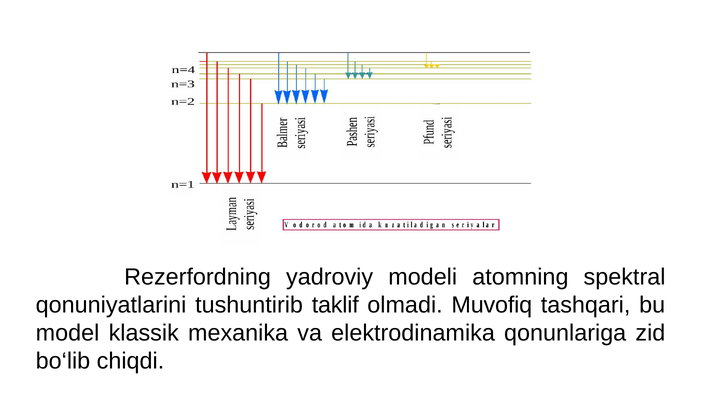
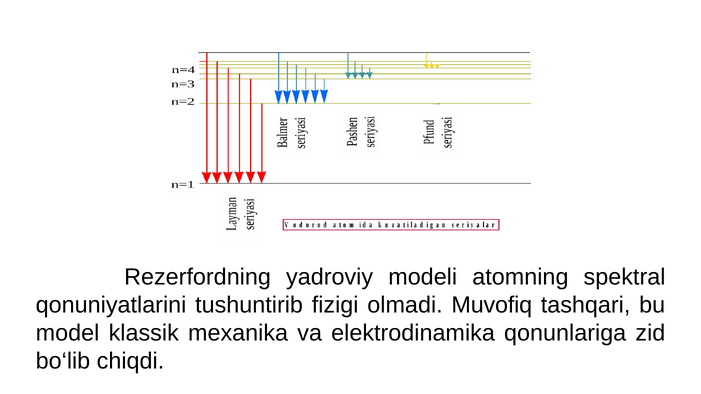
taklif: taklif -> fizigi
